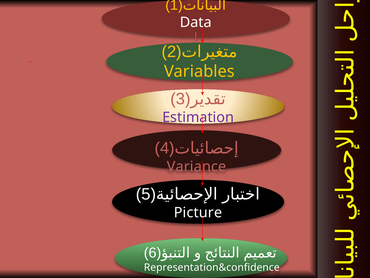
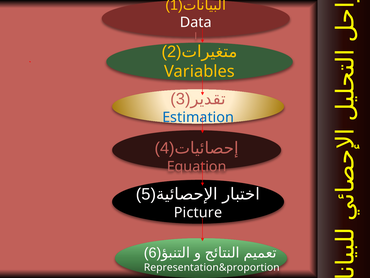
Estimation colour: purple -> blue
Variance: Variance -> Equation
Representation&confidence: Representation&confidence -> Representation&proportion
